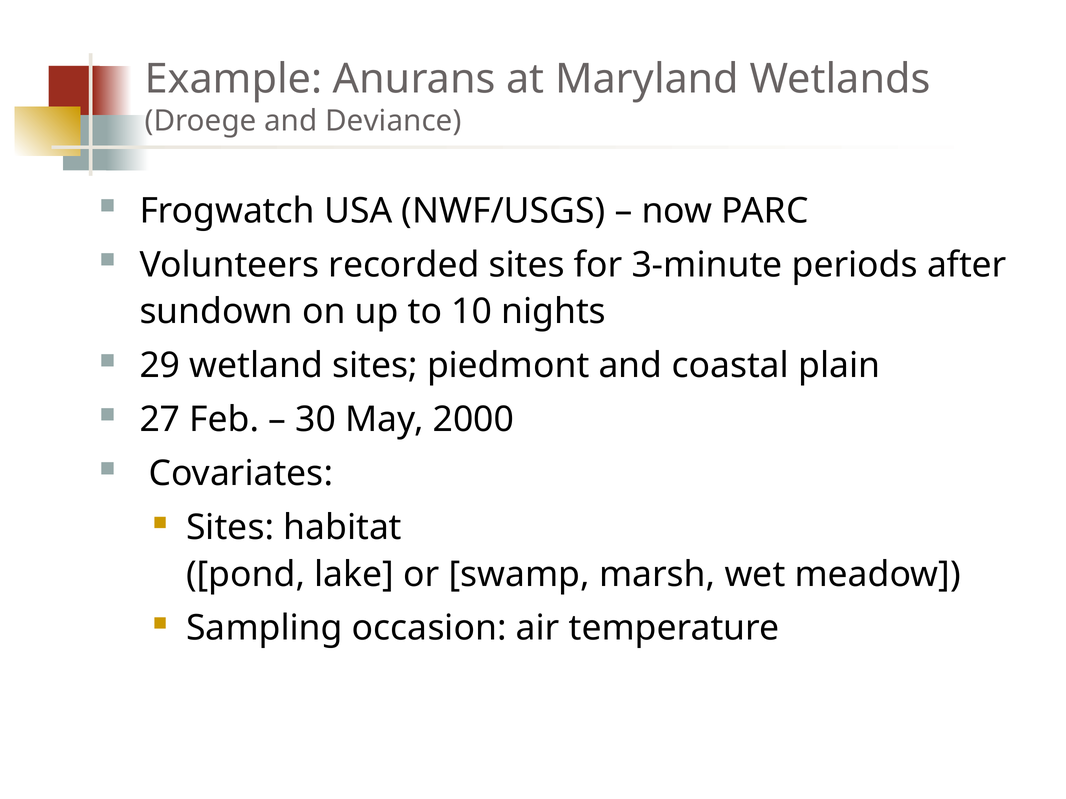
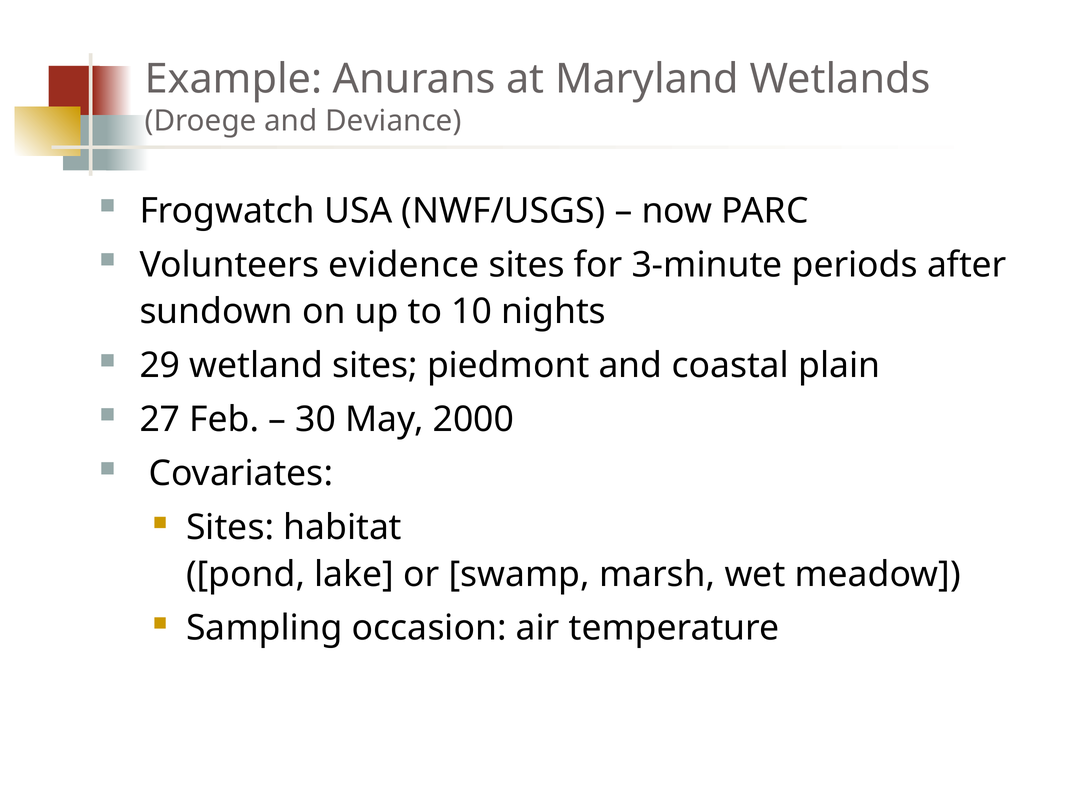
recorded: recorded -> evidence
